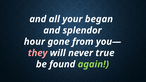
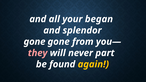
hour at (34, 42): hour -> gone
true: true -> part
again colour: light green -> yellow
